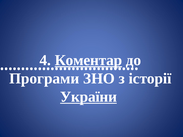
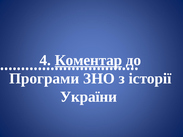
України underline: present -> none
